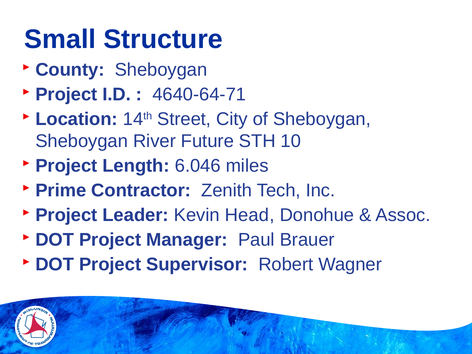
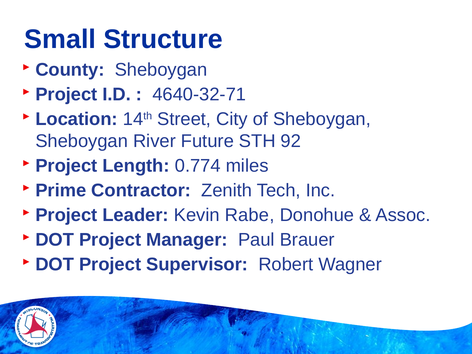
4640-64-71: 4640-64-71 -> 4640-32-71
10: 10 -> 92
6.046: 6.046 -> 0.774
Head: Head -> Rabe
